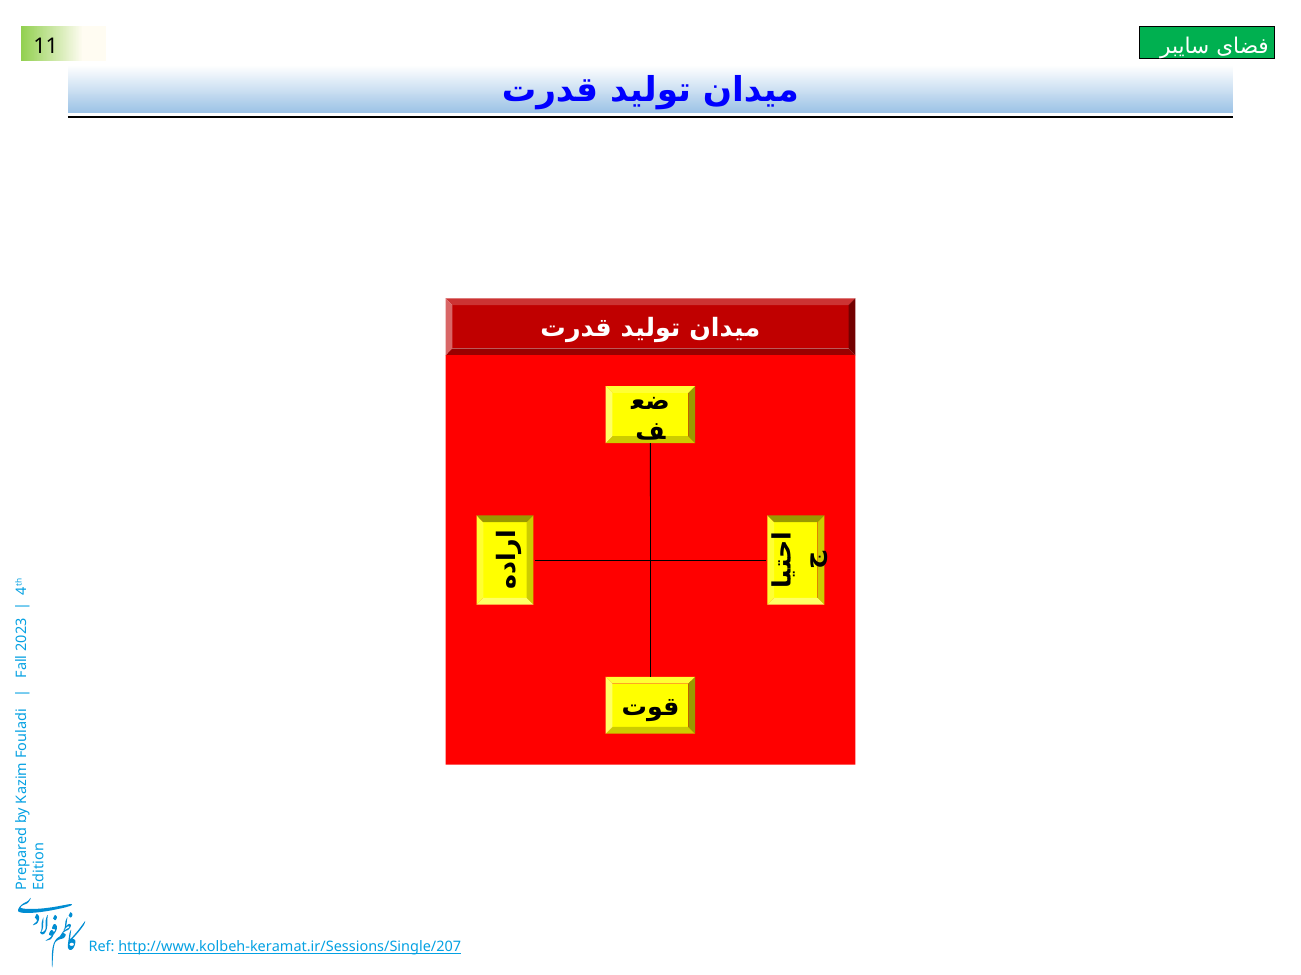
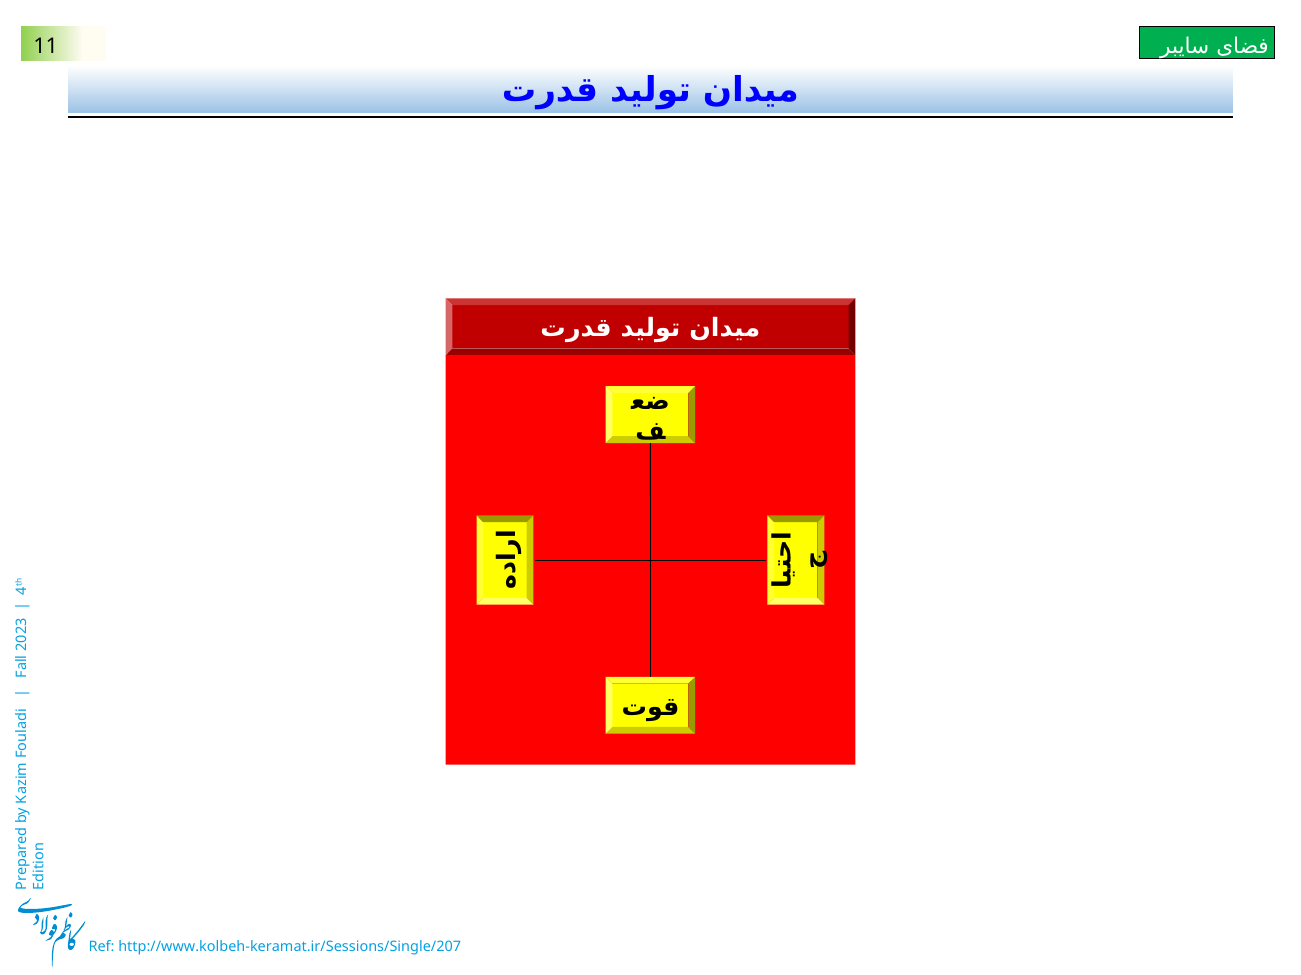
http://www.kolbeh-keramat.ir/Sessions/Single/207 underline: present -> none
